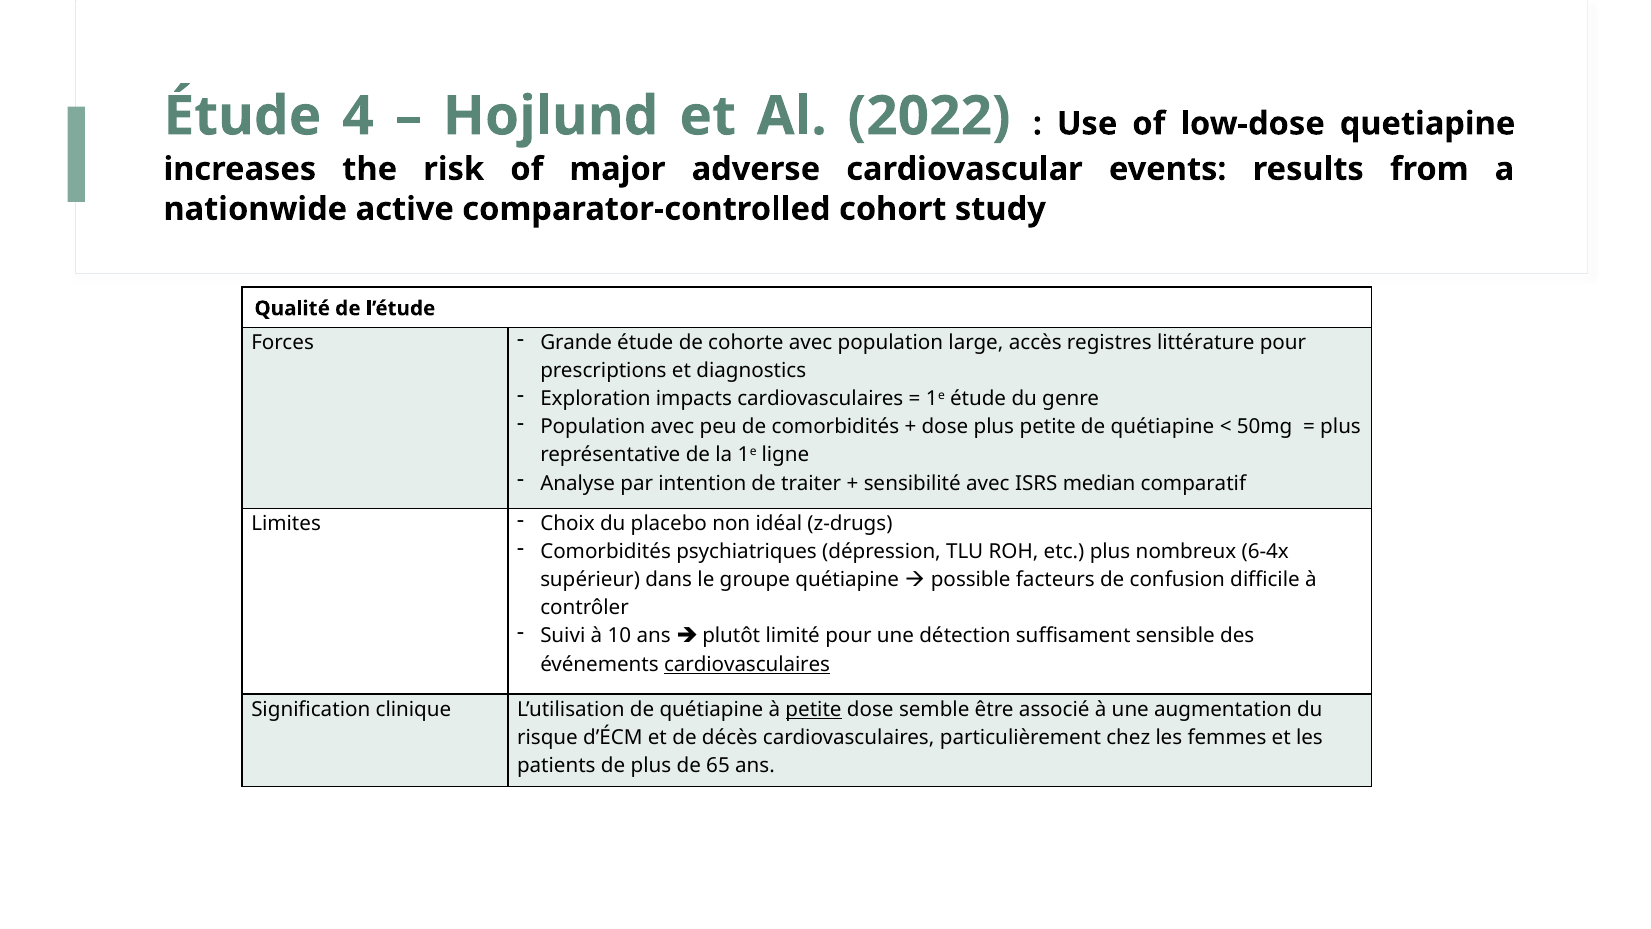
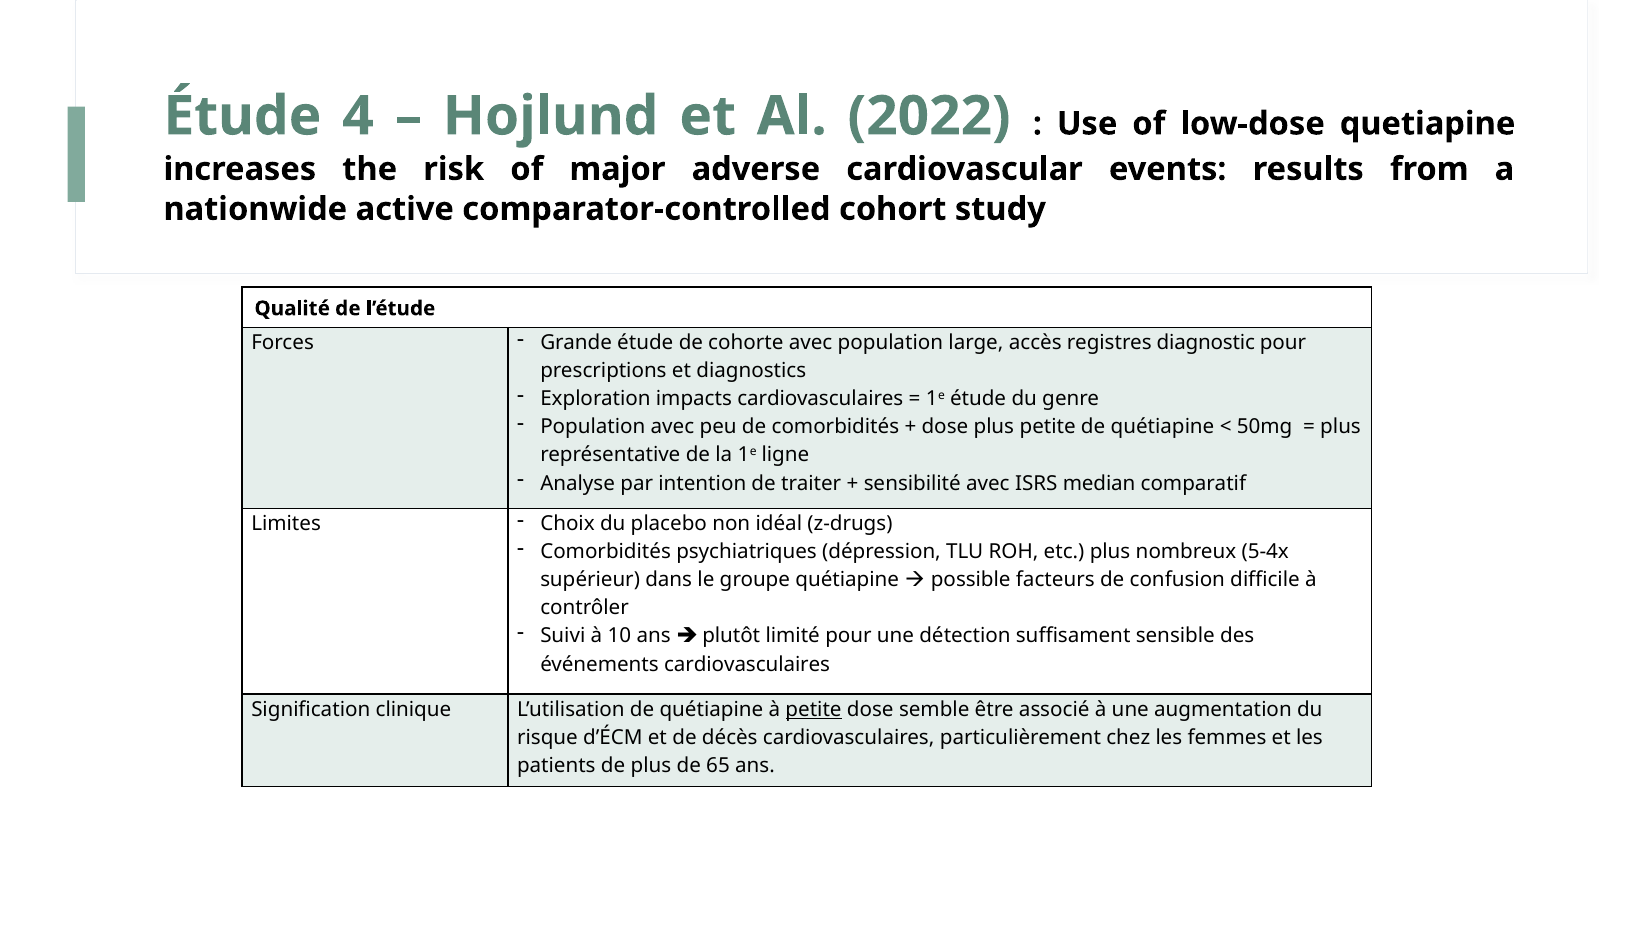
littérature: littérature -> diagnostic
6-4x: 6-4x -> 5-4x
cardiovasculaires at (747, 664) underline: present -> none
